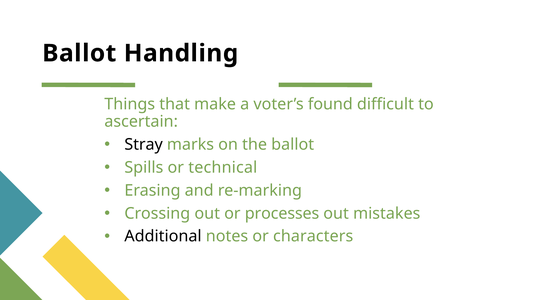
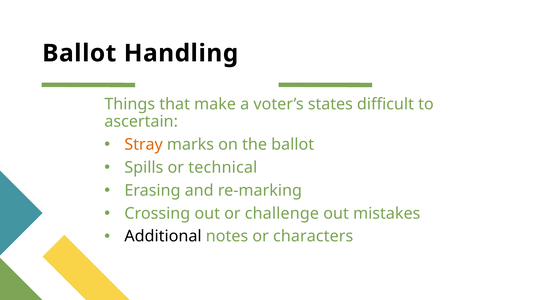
found: found -> states
Stray colour: black -> orange
processes: processes -> challenge
